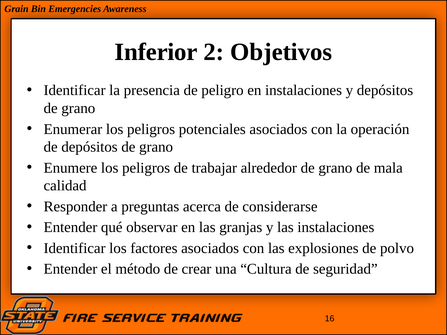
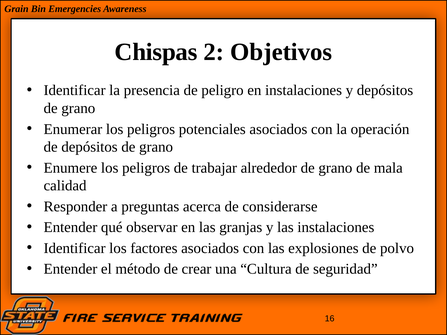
Inferior: Inferior -> Chispas
